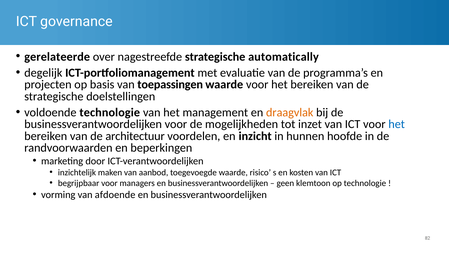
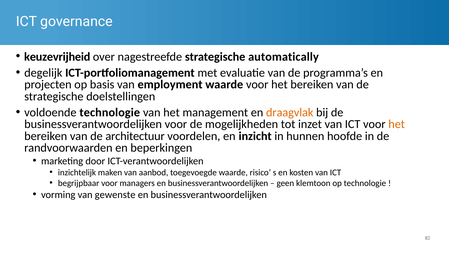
gerelateerde: gerelateerde -> keuzevrijheid
toepassingen: toepassingen -> employment
het at (397, 124) colour: blue -> orange
afdoende: afdoende -> gewenste
